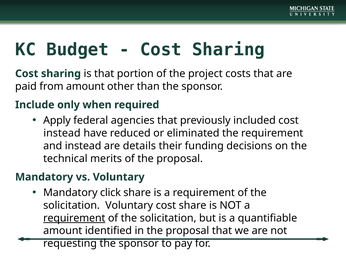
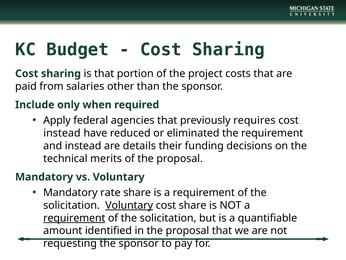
from amount: amount -> salaries
included: included -> requires
click: click -> rate
Voluntary at (129, 205) underline: none -> present
